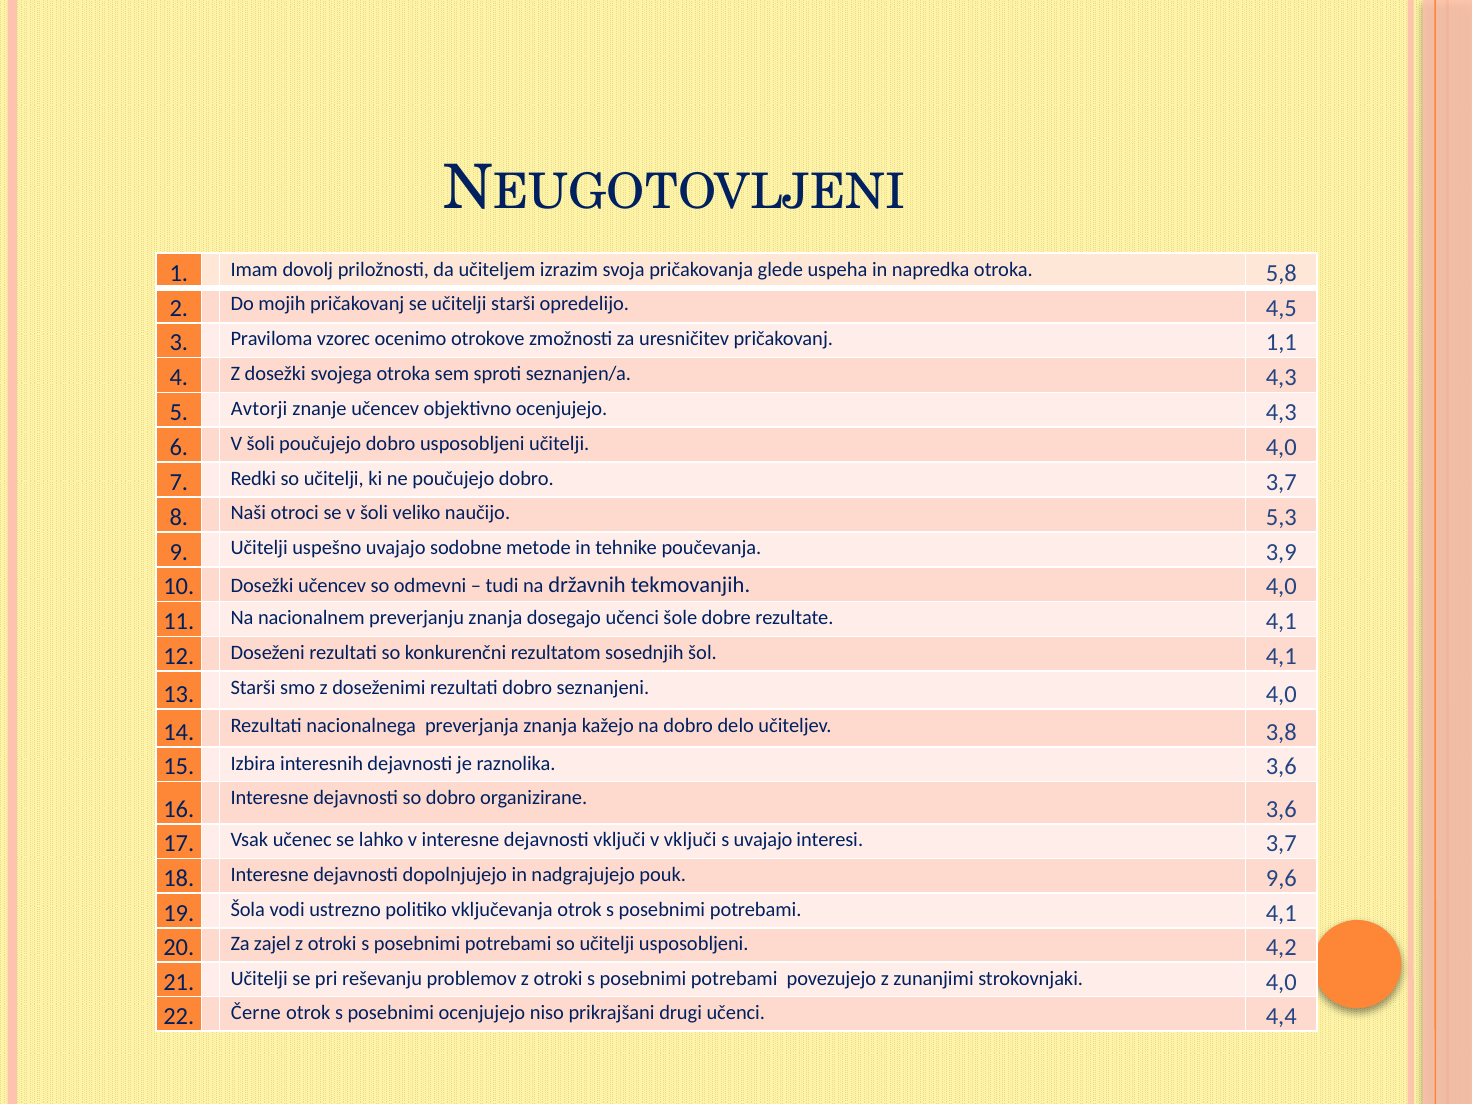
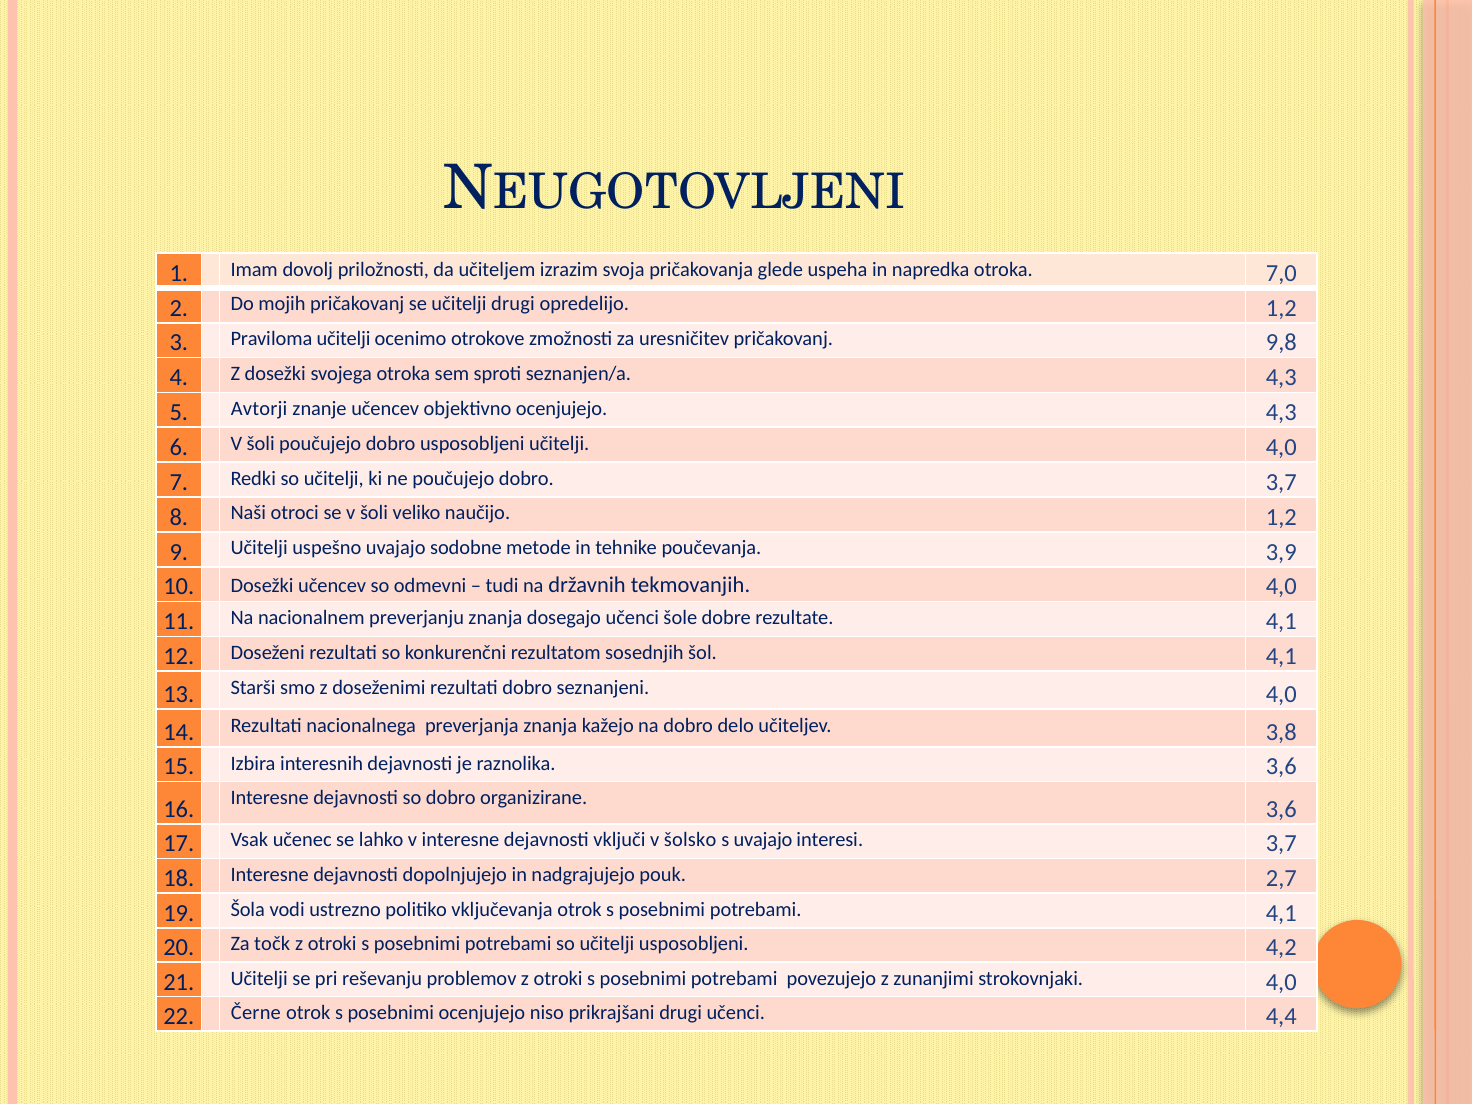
5,8: 5,8 -> 7,0
učitelji starši: starši -> drugi
opredelijo 4,5: 4,5 -> 1,2
Praviloma vzorec: vzorec -> učitelji
1,1: 1,1 -> 9,8
naučijo 5,3: 5,3 -> 1,2
v vključi: vključi -> šolsko
9,6: 9,6 -> 2,7
zajel: zajel -> točk
